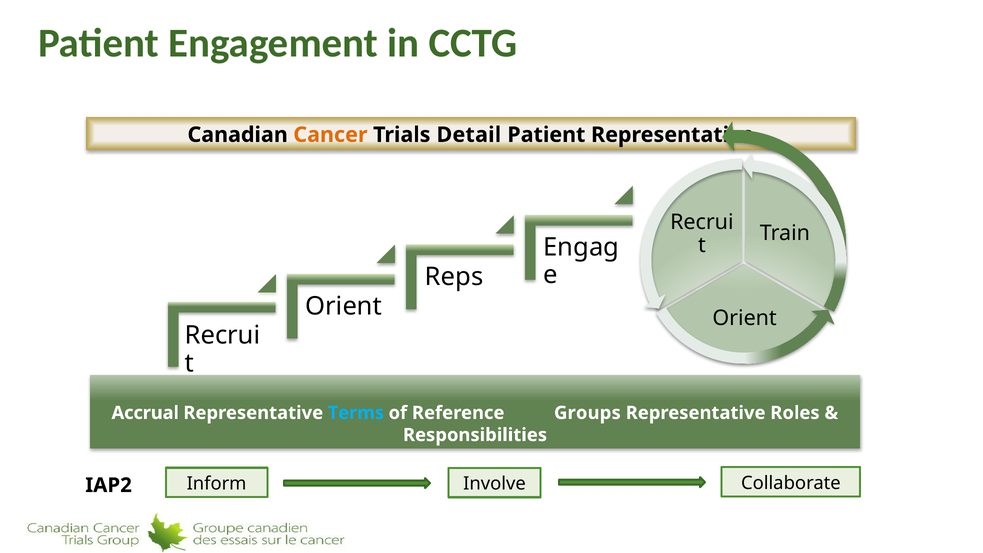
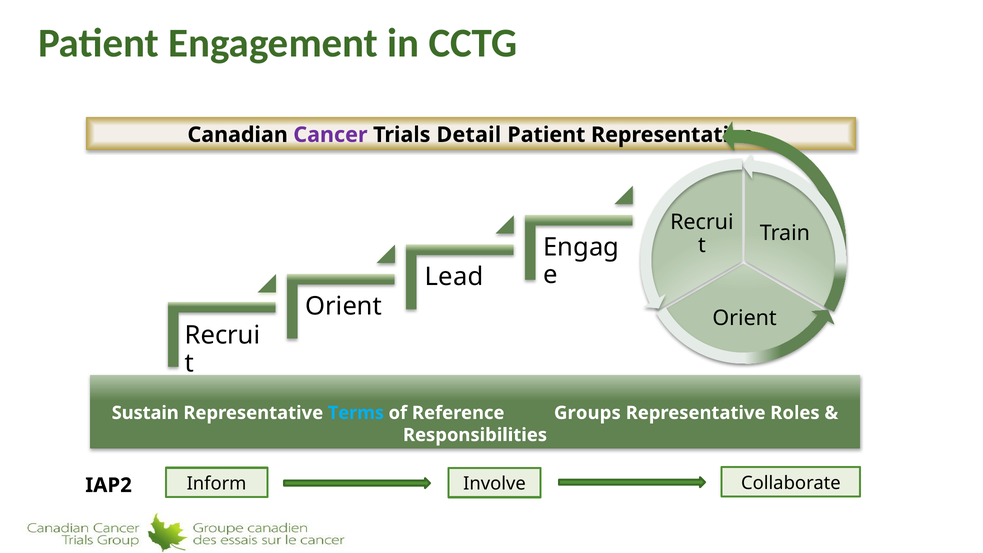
Cancer colour: orange -> purple
Reps: Reps -> Lead
Accrual: Accrual -> Sustain
